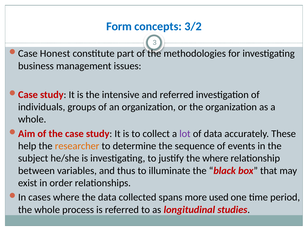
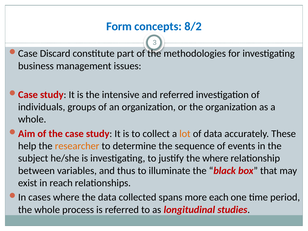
3/2: 3/2 -> 8/2
Honest: Honest -> Discard
lot colour: purple -> orange
order: order -> reach
used: used -> each
